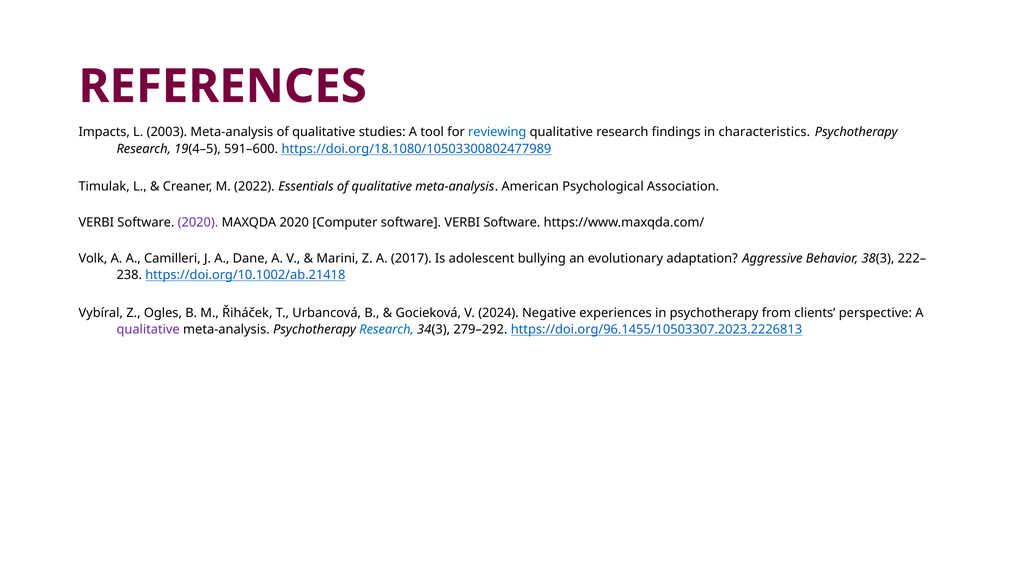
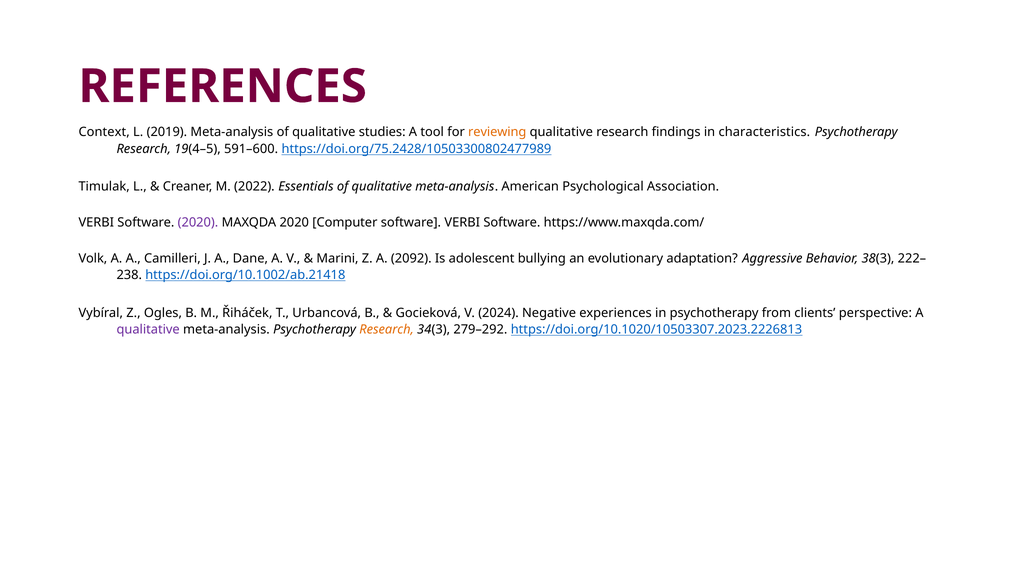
Impacts: Impacts -> Context
2003: 2003 -> 2019
reviewing colour: blue -> orange
https://doi.org/18.1080/10503300802477989: https://doi.org/18.1080/10503300802477989 -> https://doi.org/75.2428/10503300802477989
2017: 2017 -> 2092
Research at (387, 330) colour: blue -> orange
https://doi.org/96.1455/10503307.2023.2226813: https://doi.org/96.1455/10503307.2023.2226813 -> https://doi.org/10.1020/10503307.2023.2226813
